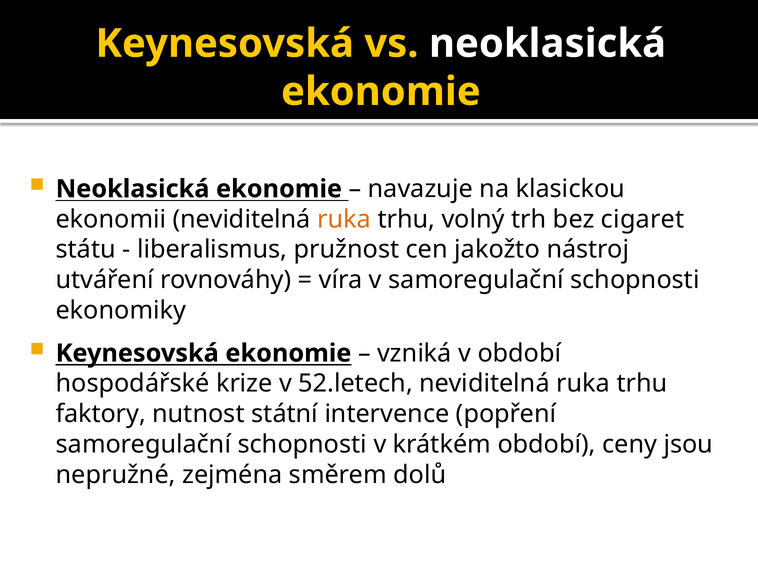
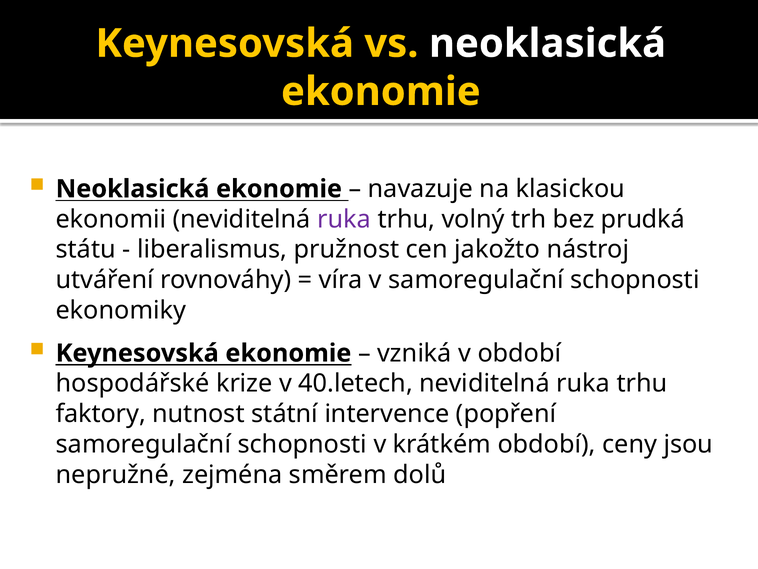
ruka at (344, 219) colour: orange -> purple
cigaret: cigaret -> prudká
52.letech: 52.letech -> 40.letech
